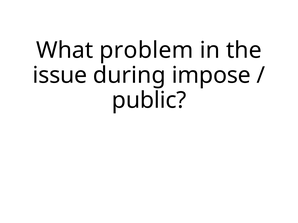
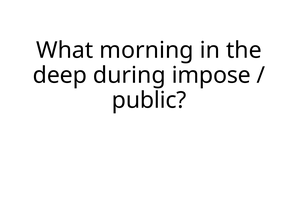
problem: problem -> morning
issue: issue -> deep
